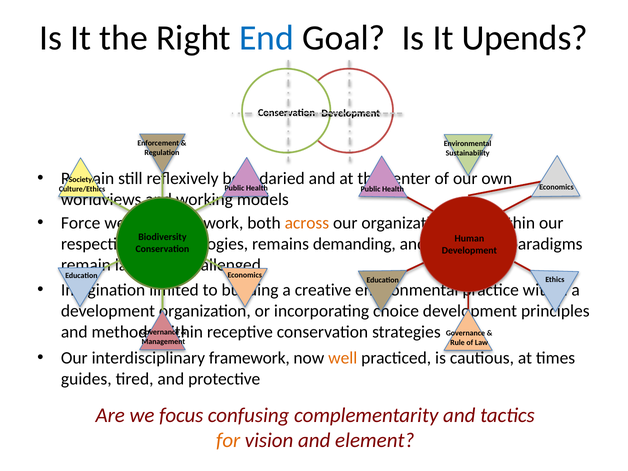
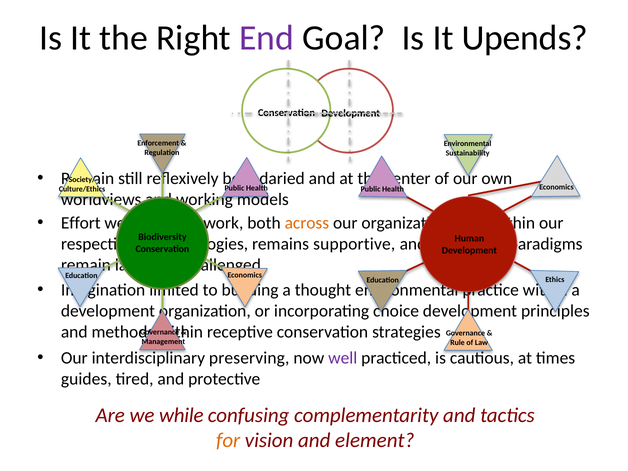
End colour: blue -> purple
Force: Force -> Effort
demanding: demanding -> supportive
creative: creative -> thought
framework: framework -> preserving
well colour: orange -> purple
focus: focus -> while
